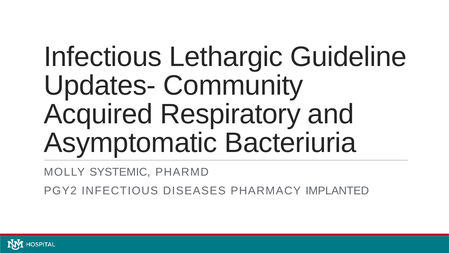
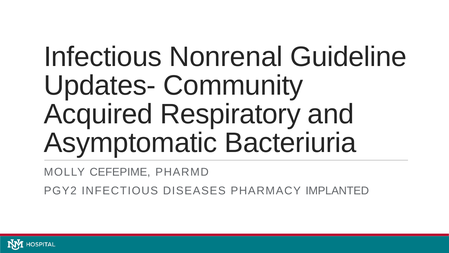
Lethargic: Lethargic -> Nonrenal
SYSTEMIC: SYSTEMIC -> CEFEPIME
